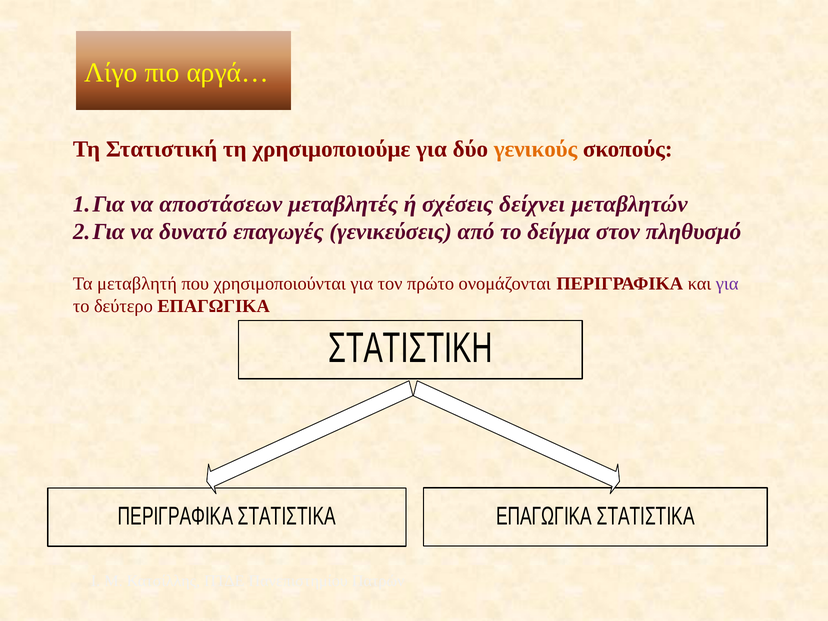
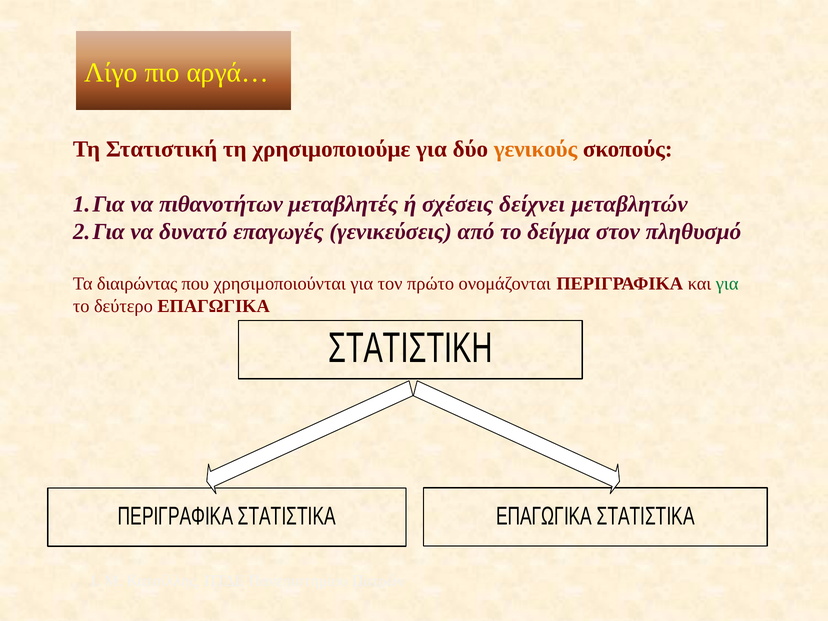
αποστάσεων: αποστάσεων -> πιθανοτήτων
μεταβλητή: μεταβλητή -> διαιρώντας
για at (727, 284) colour: purple -> green
